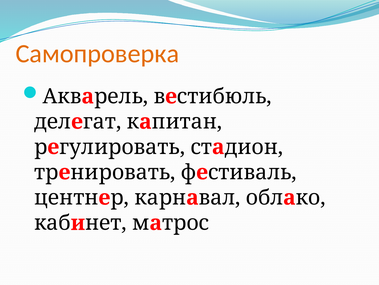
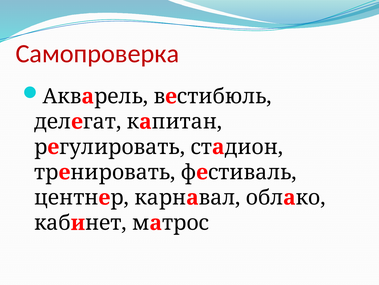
Самопроверка colour: orange -> red
